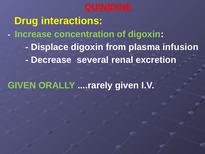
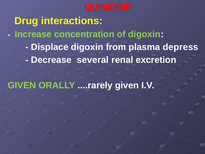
infusion: infusion -> depress
